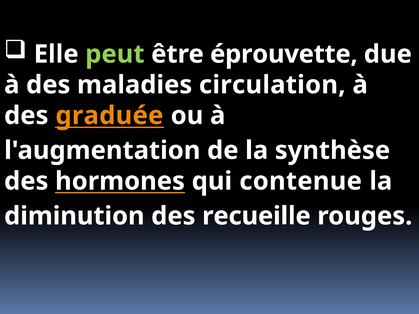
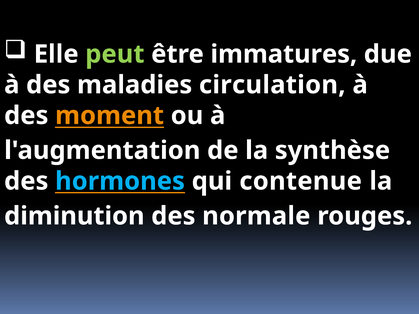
éprouvette: éprouvette -> immatures
graduée: graduée -> moment
hormones colour: white -> light blue
recueille: recueille -> normale
